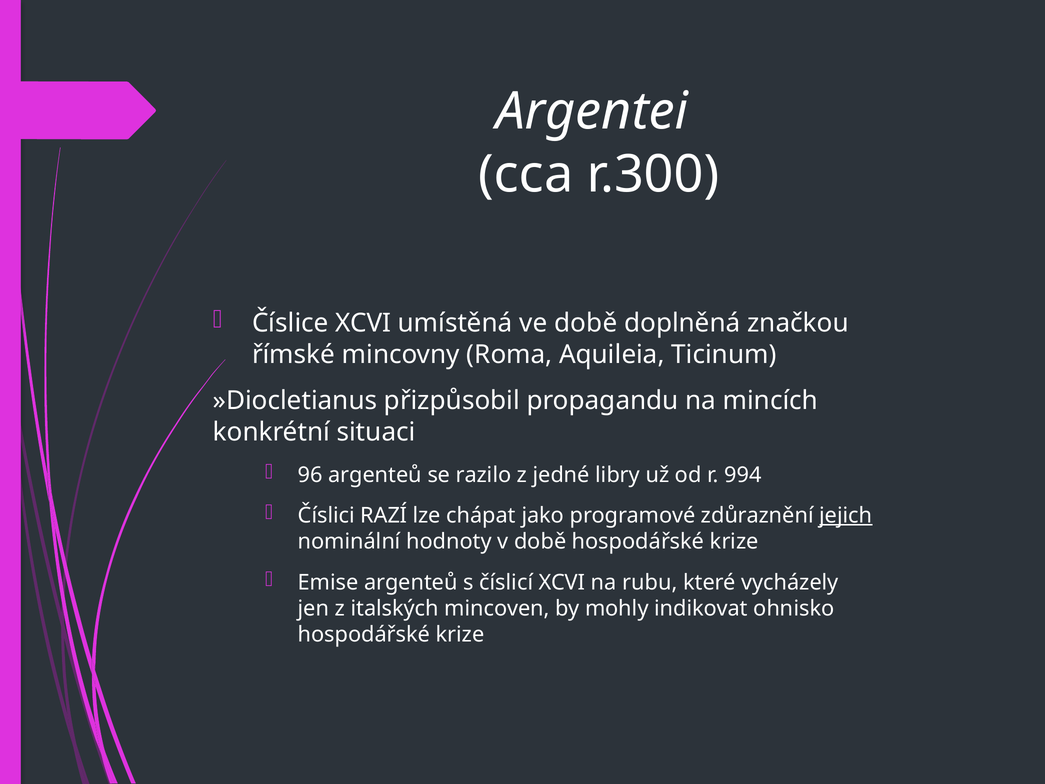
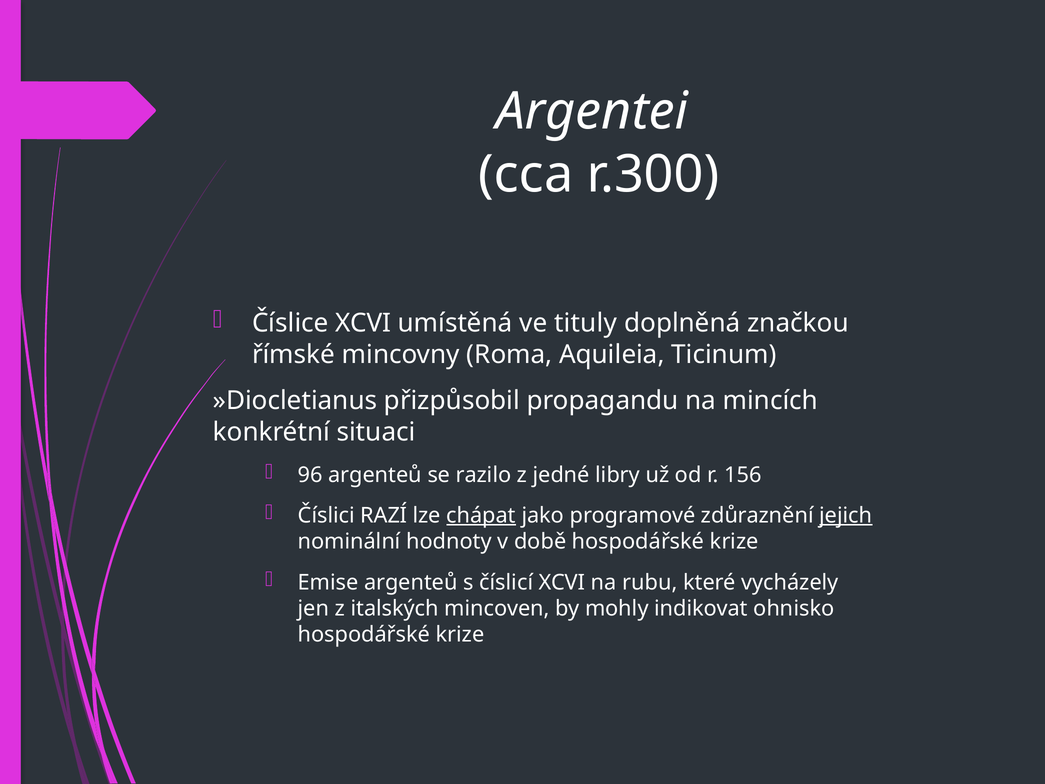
ve době: době -> tituly
994: 994 -> 156
chápat underline: none -> present
